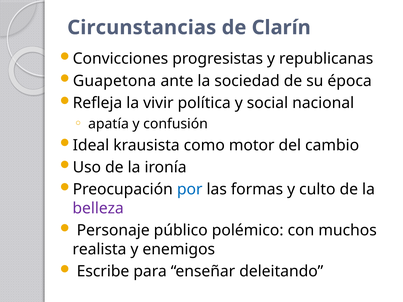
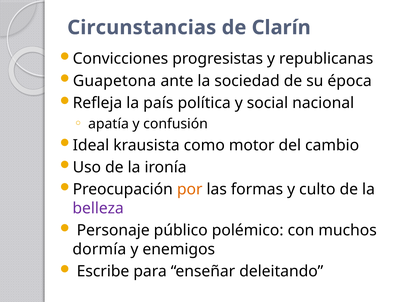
vivir: vivir -> país
por colour: blue -> orange
realista: realista -> dormía
